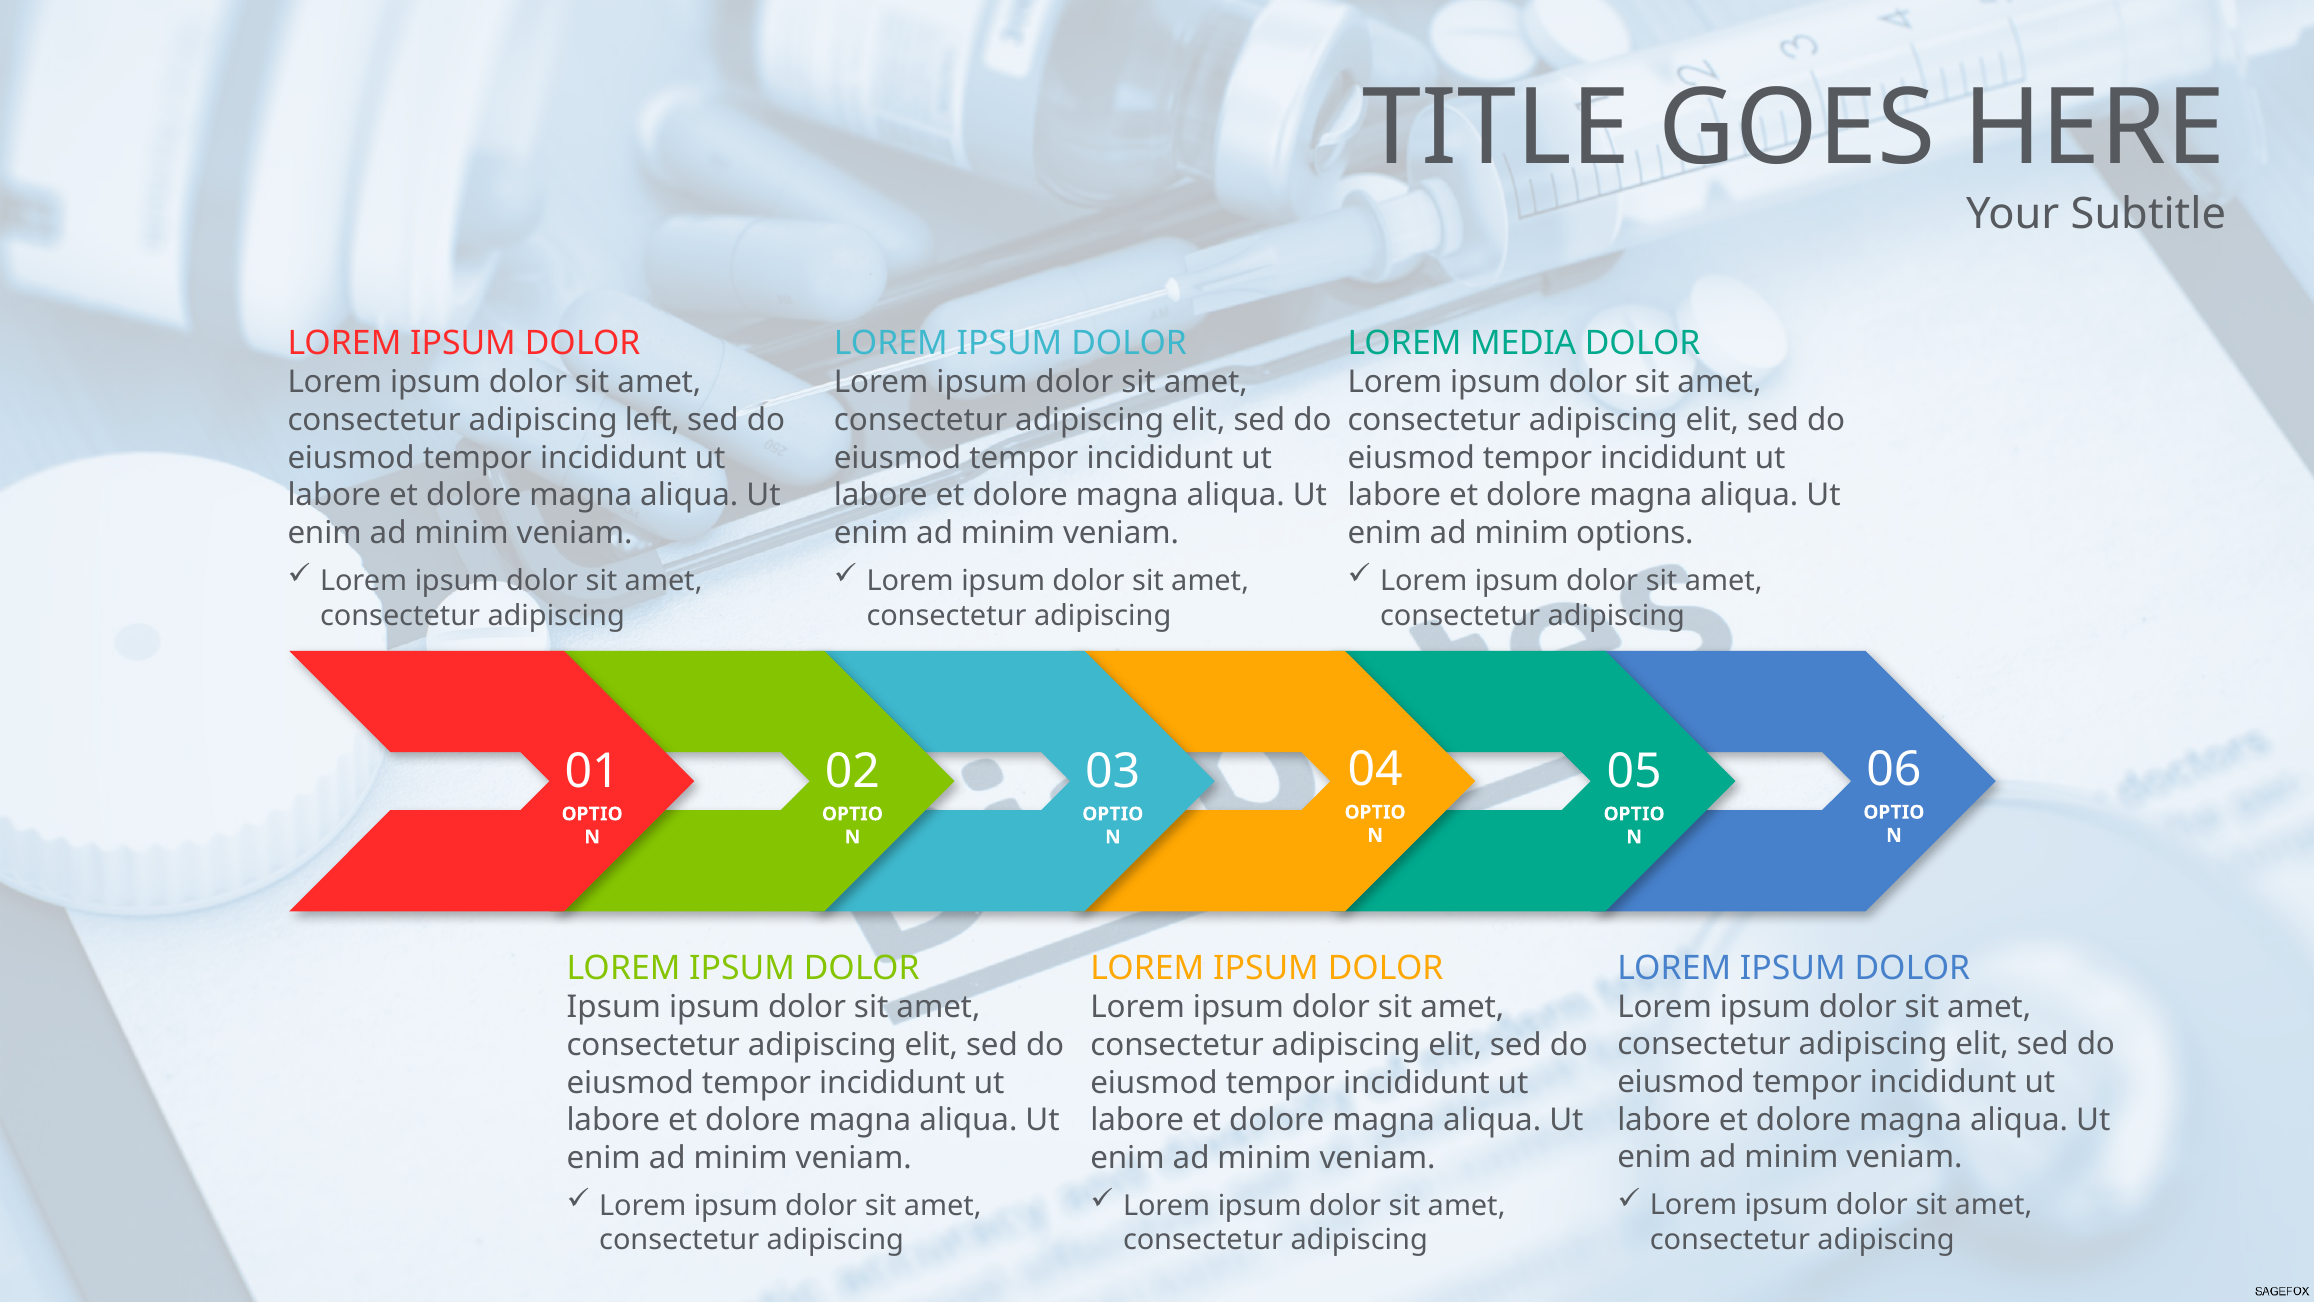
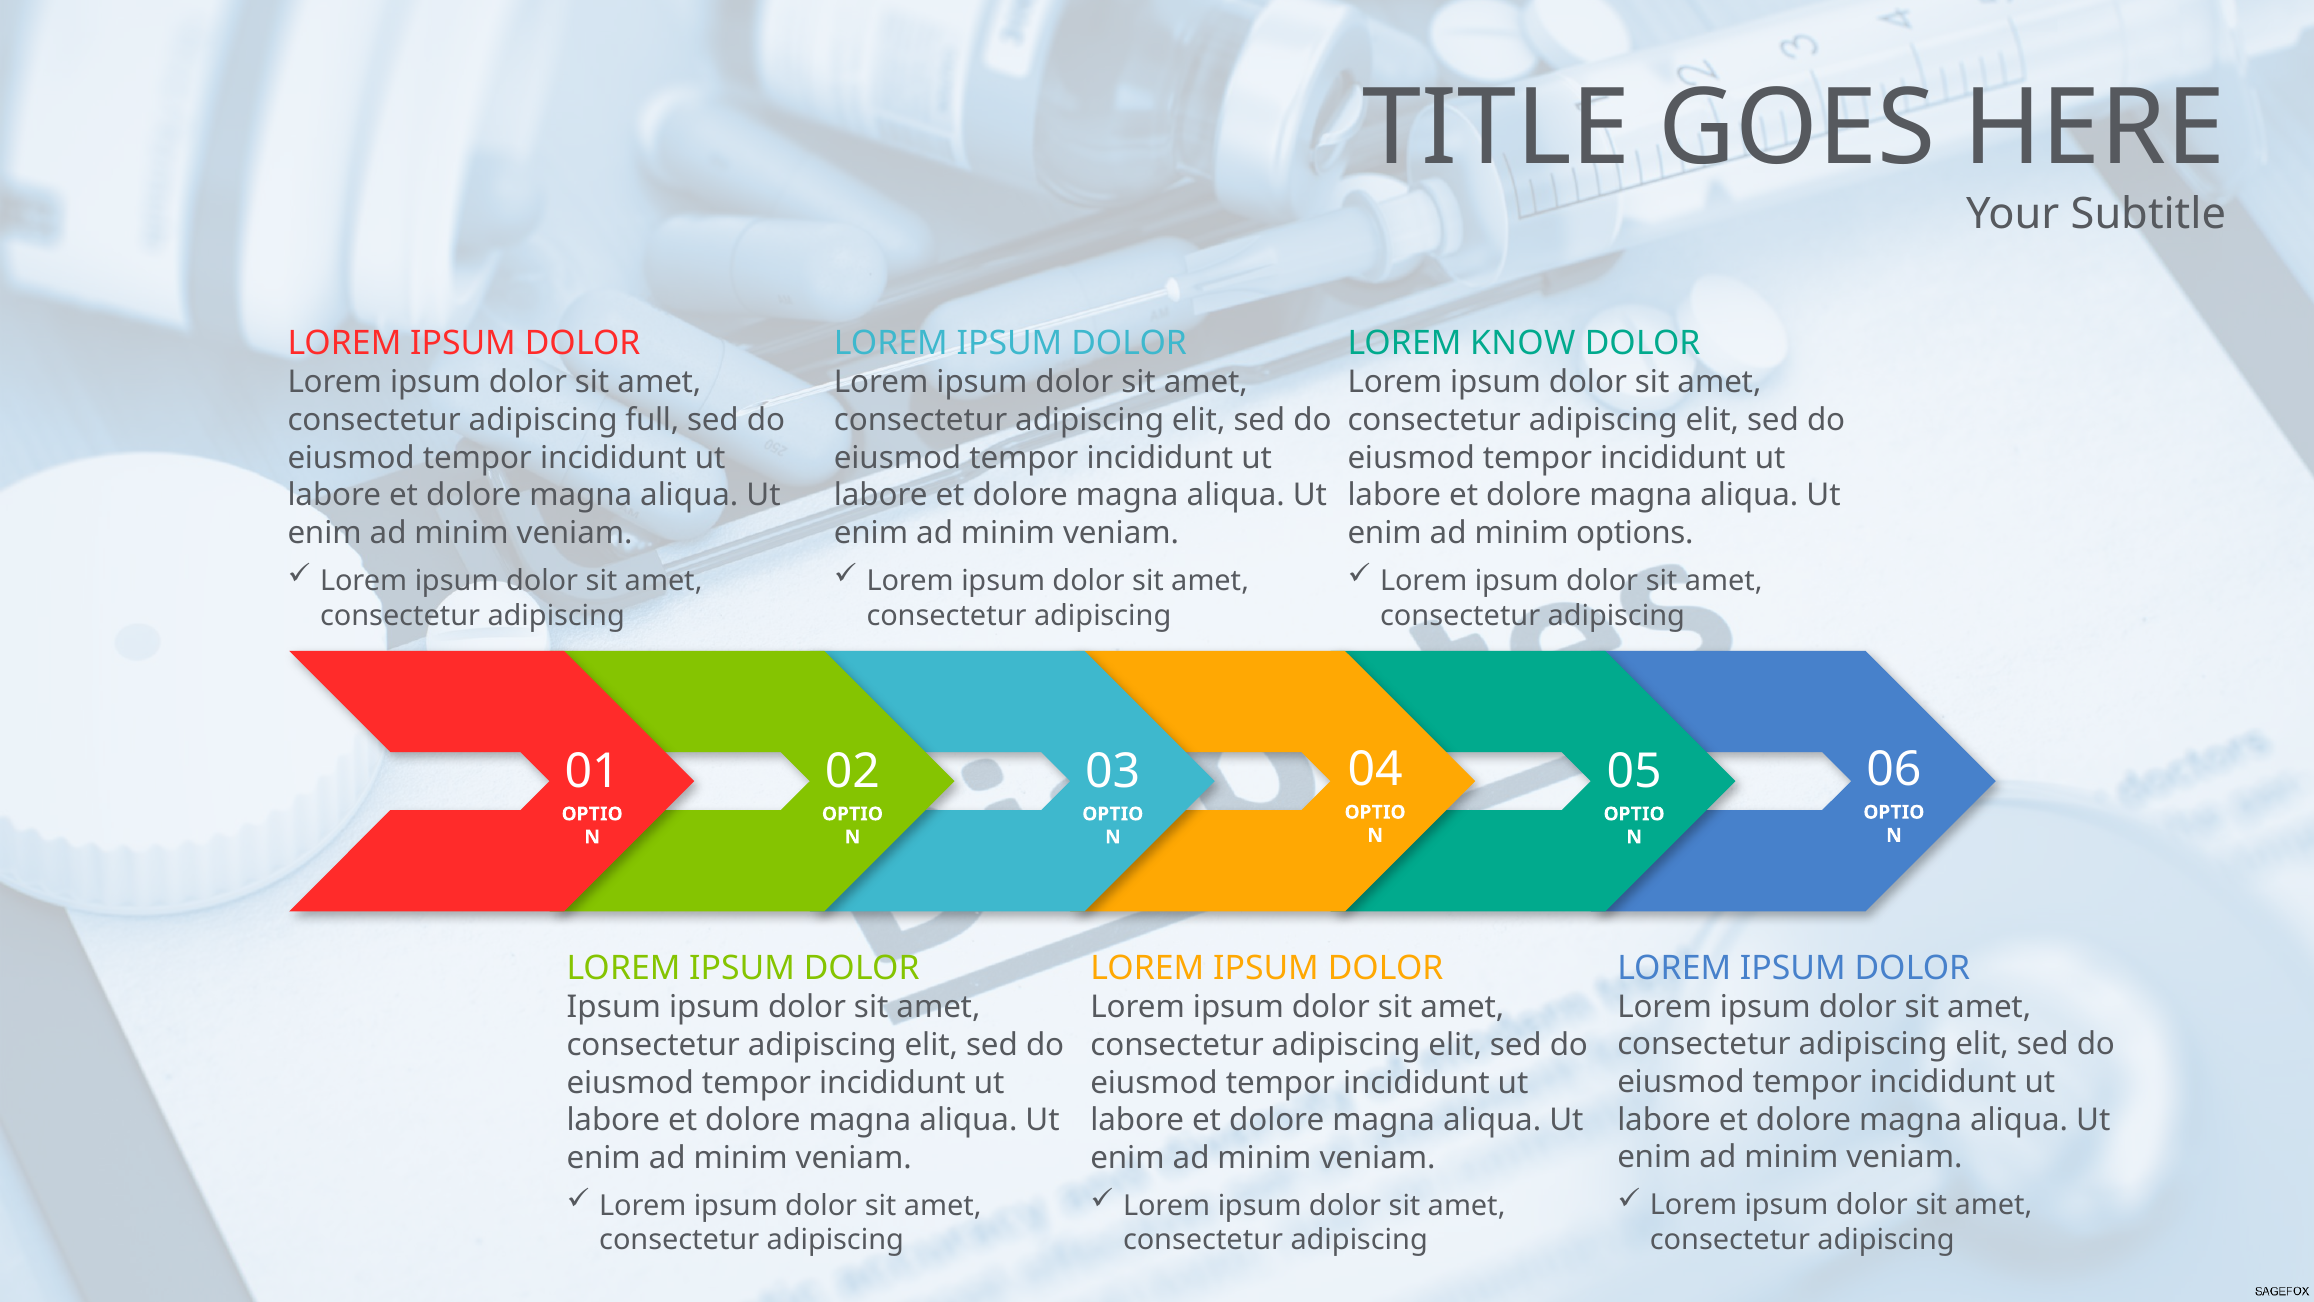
MEDIA: MEDIA -> KNOW
left: left -> full
